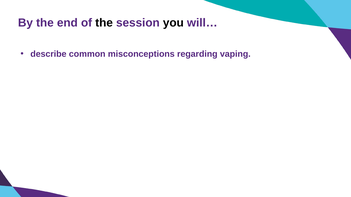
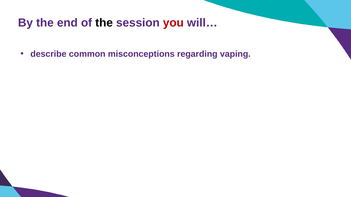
you colour: black -> red
